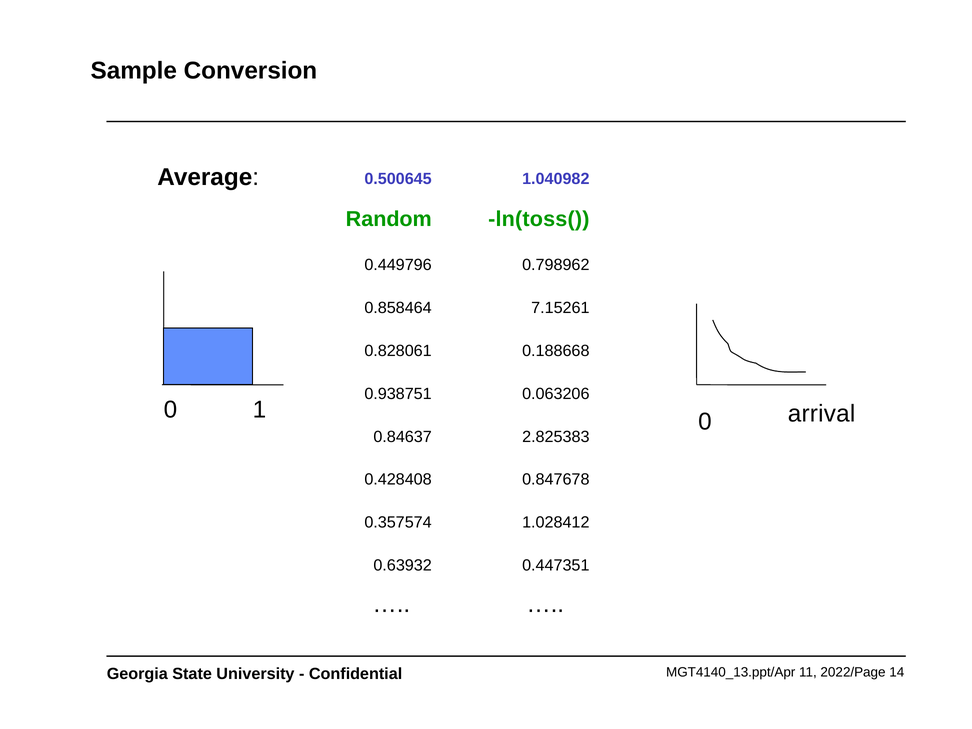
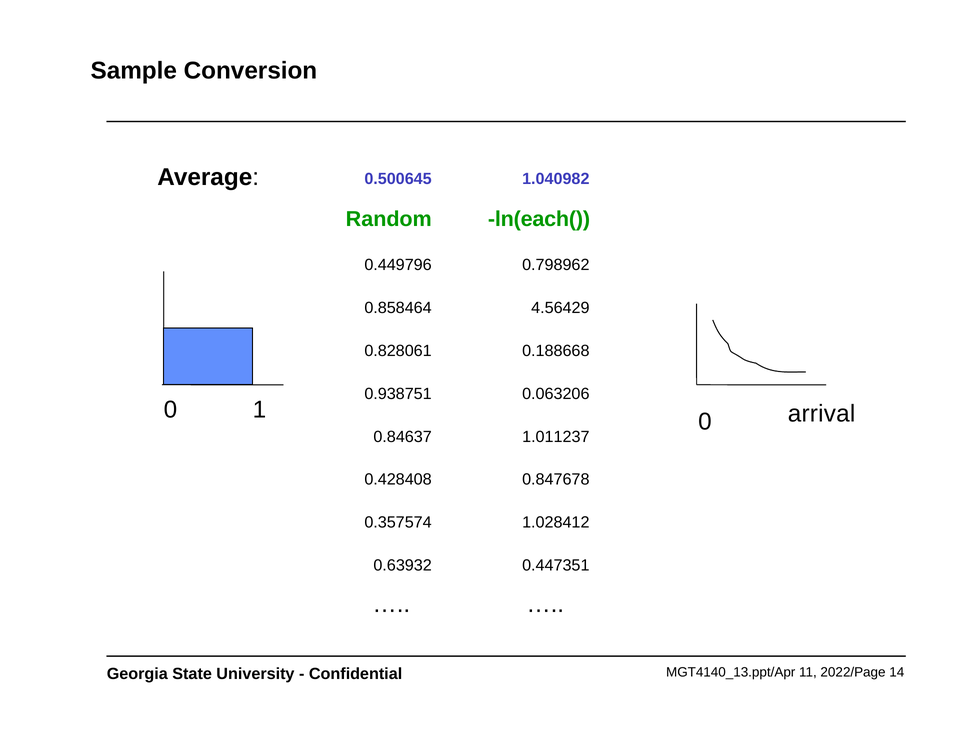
ln(toss(: ln(toss( -> ln(each(
7.15261: 7.15261 -> 4.56429
2.825383: 2.825383 -> 1.011237
